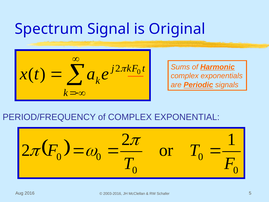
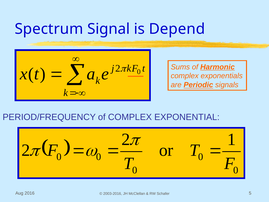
Original: Original -> Depend
